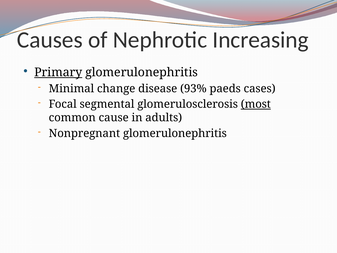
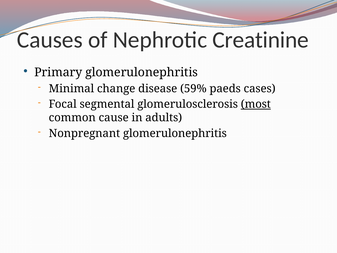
Increasing: Increasing -> Creatinine
Primary underline: present -> none
93%: 93% -> 59%
